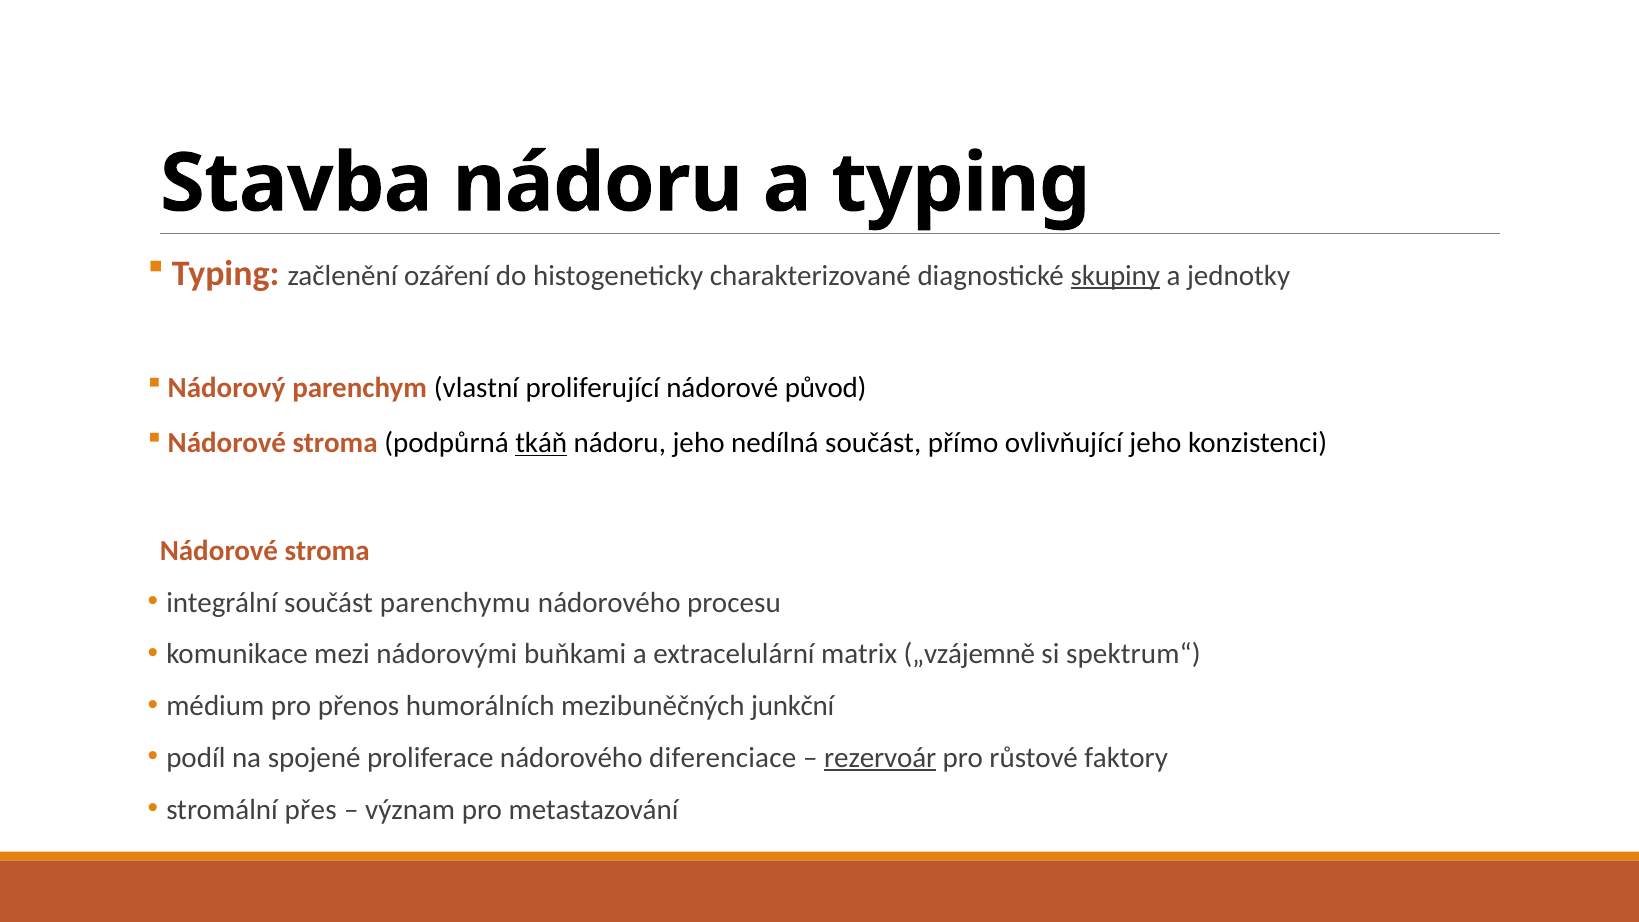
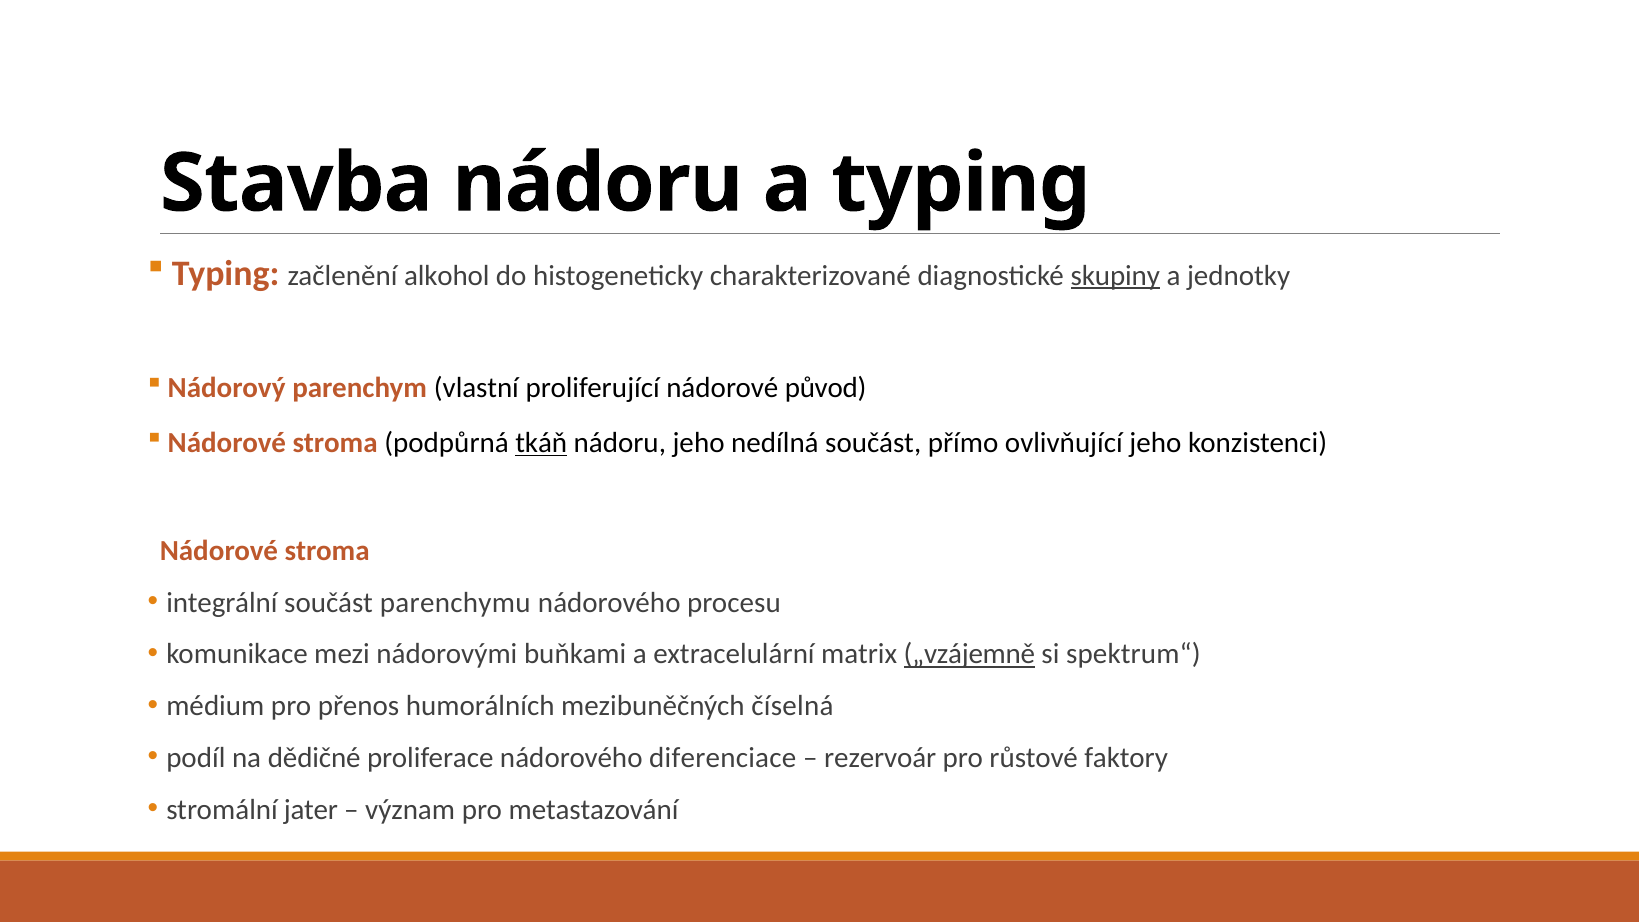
ozáření: ozáření -> alkohol
„vzájemně underline: none -> present
junkční: junkční -> číselná
spojené: spojené -> dědičné
rezervoár underline: present -> none
přes: přes -> jater
